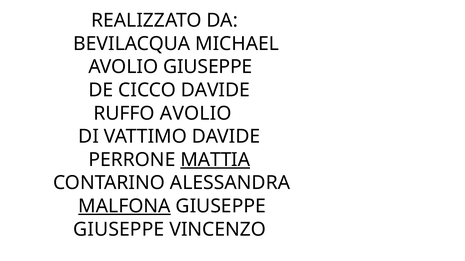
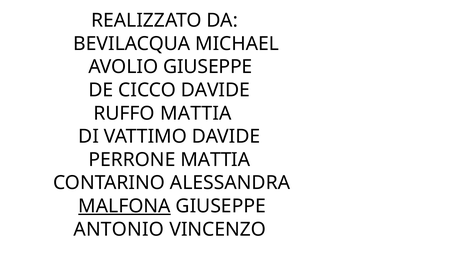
RUFFO AVOLIO: AVOLIO -> MATTIA
MATTIA at (215, 160) underline: present -> none
GIUSEPPE at (119, 230): GIUSEPPE -> ANTONIO
